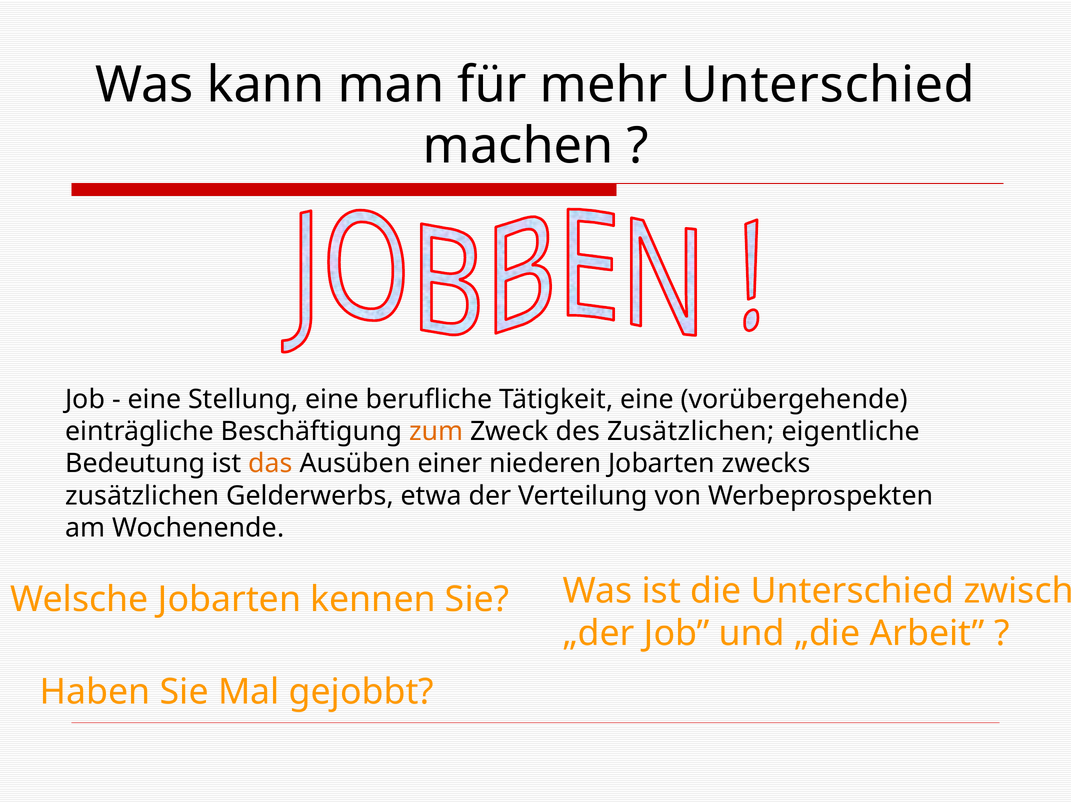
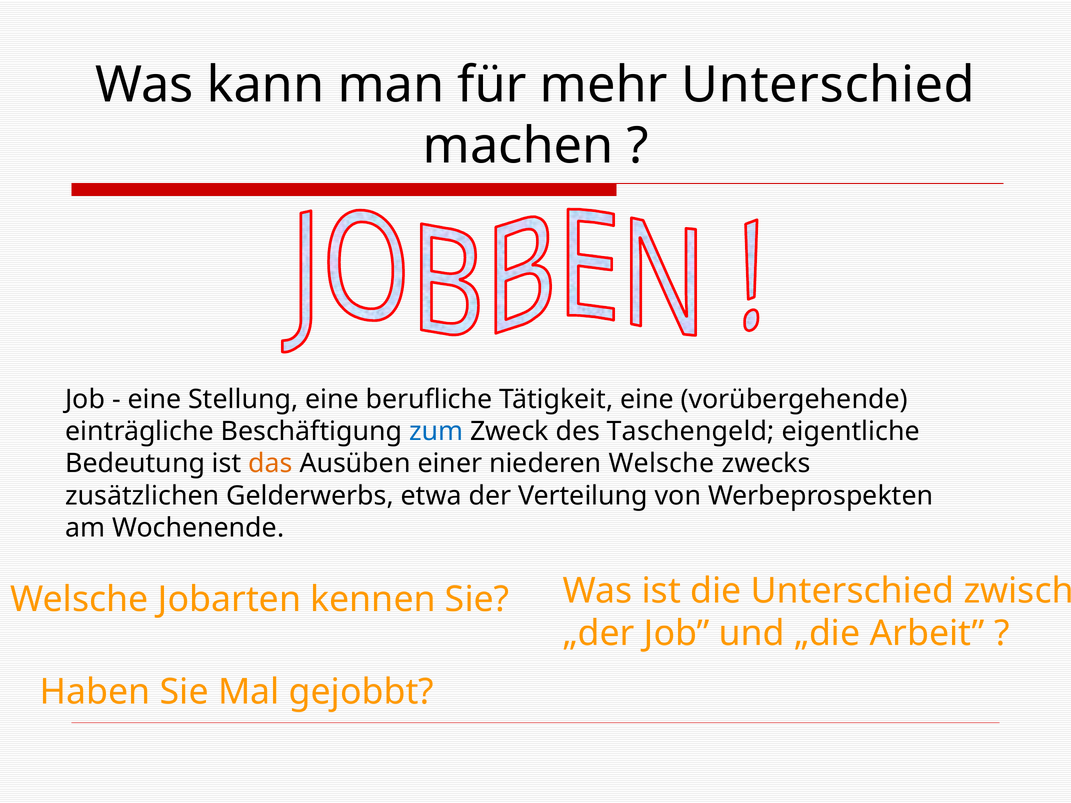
zum colour: orange -> blue
des Zusätzlichen: Zusätzlichen -> Taschengeld
niederen Jobarten: Jobarten -> Welsche
